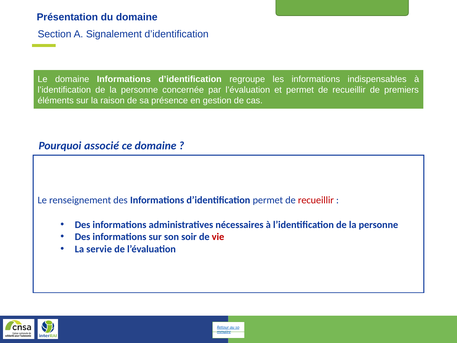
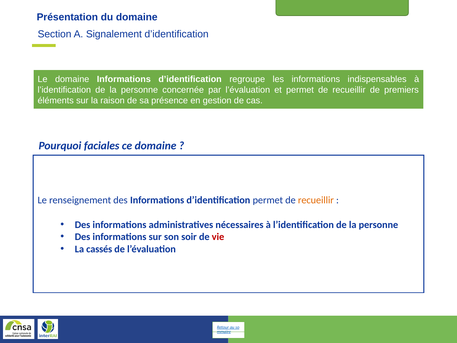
associé: associé -> faciales
recueillir at (316, 200) colour: red -> orange
servie: servie -> cassés
